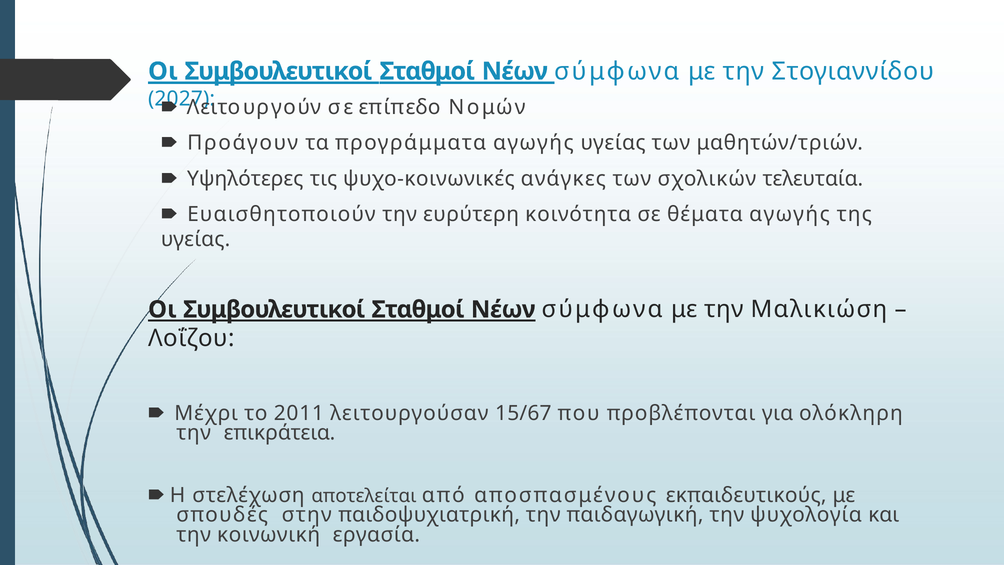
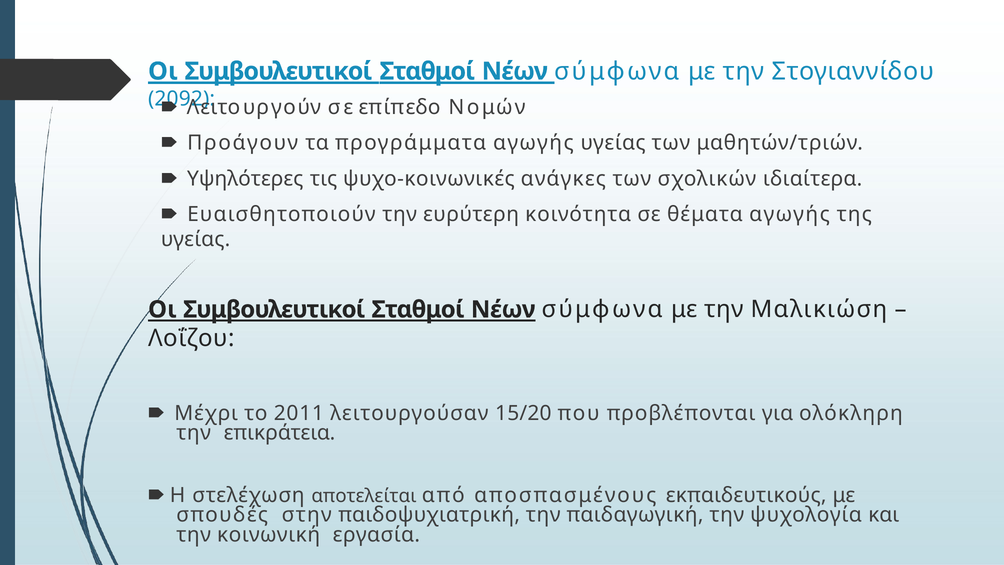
2027: 2027 -> 2092
τελευταία: τελευταία -> ιδιαίτερα
15/67: 15/67 -> 15/20
